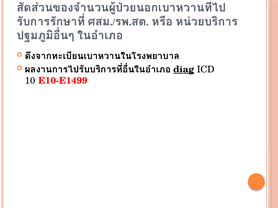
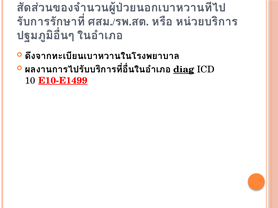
E10-E1499 underline: none -> present
